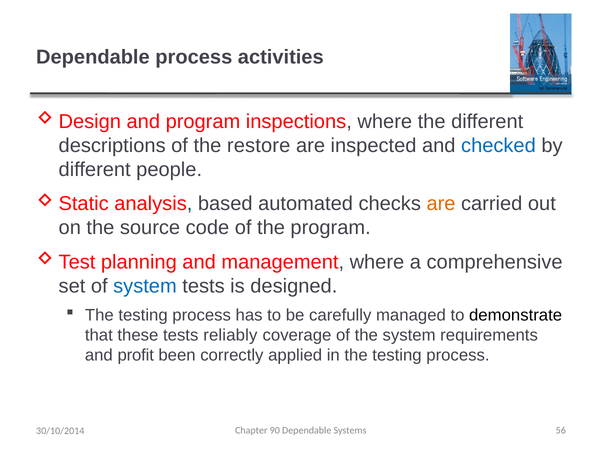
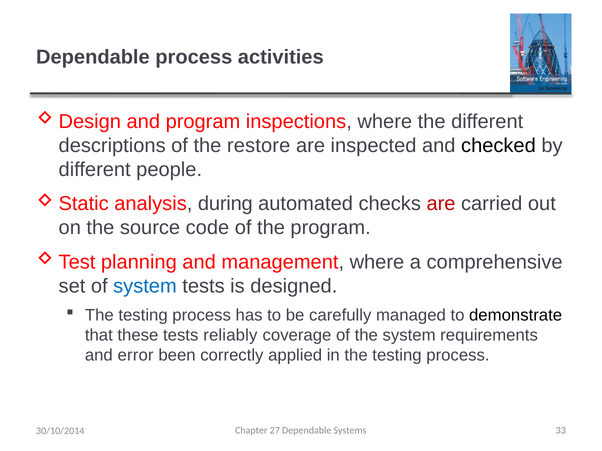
checked colour: blue -> black
based: based -> during
are at (441, 204) colour: orange -> red
profit: profit -> error
90: 90 -> 27
56: 56 -> 33
